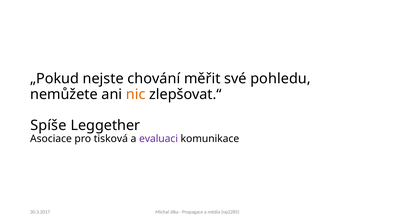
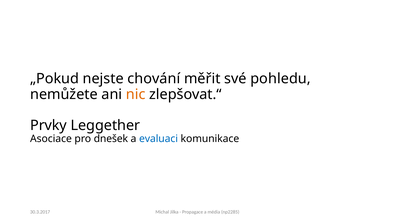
Spíše: Spíše -> Prvky
tisková: tisková -> dnešek
evaluaci colour: purple -> blue
